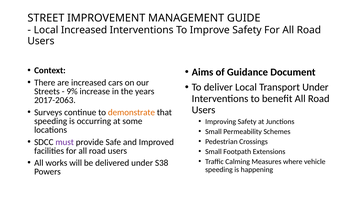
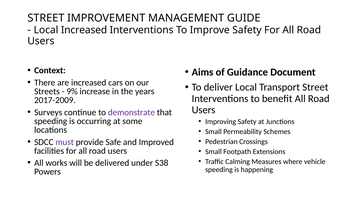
Transport Under: Under -> Street
2017-2063: 2017-2063 -> 2017-2009
demonstrate colour: orange -> purple
